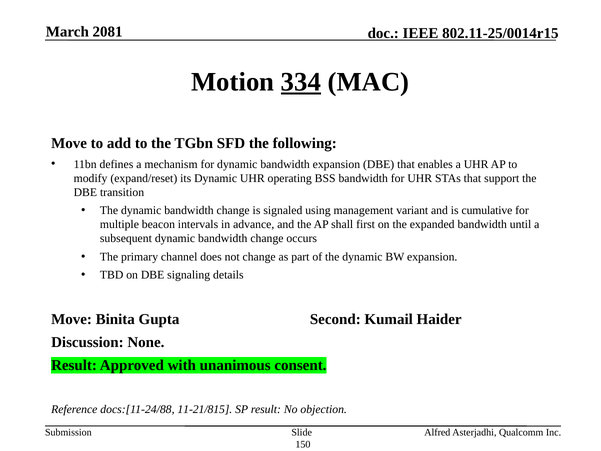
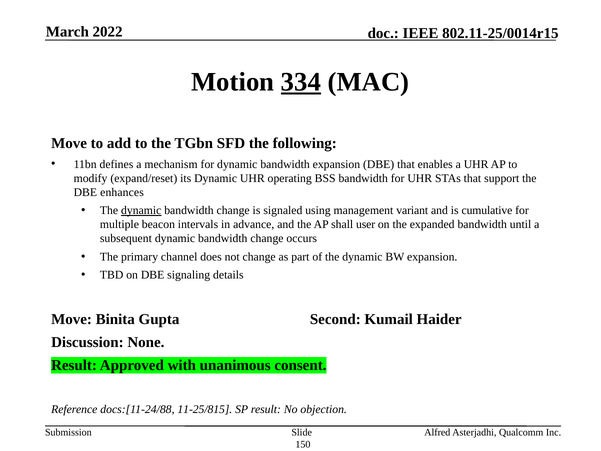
2081: 2081 -> 2022
transition: transition -> enhances
dynamic at (141, 210) underline: none -> present
first: first -> user
11-21/815: 11-21/815 -> 11-25/815
